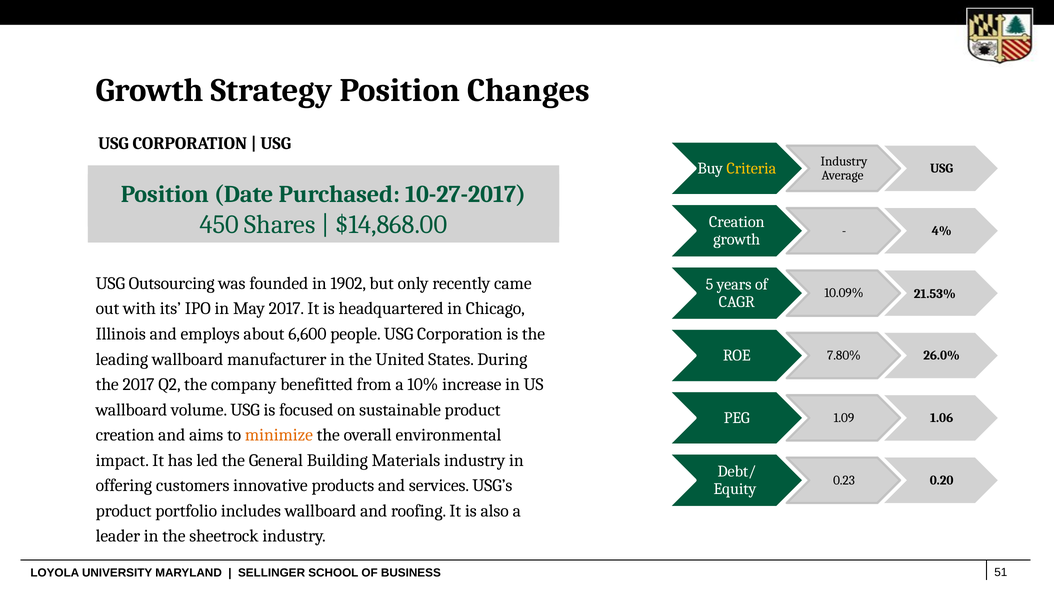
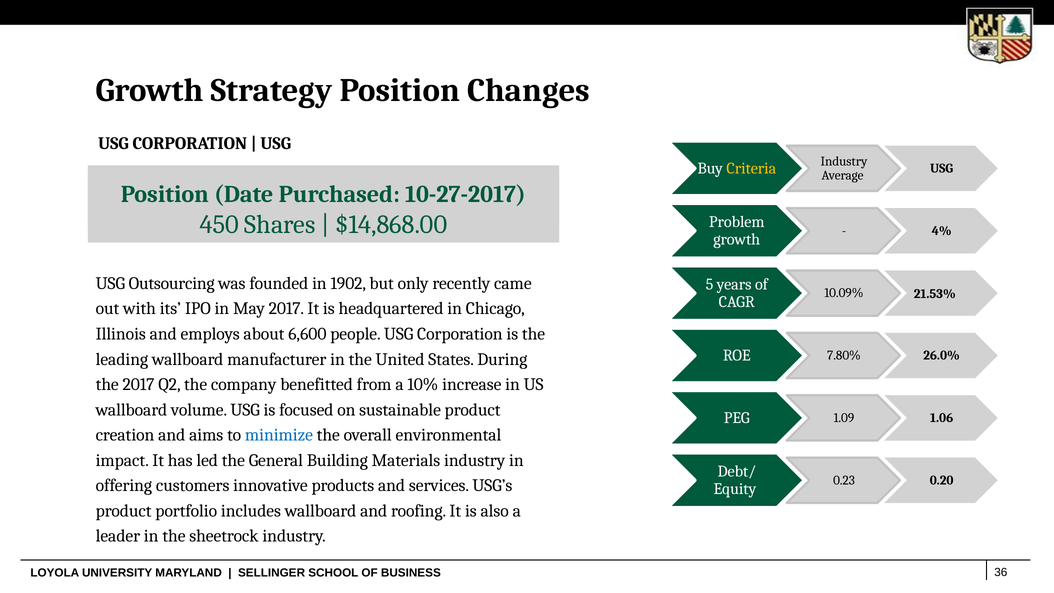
Creation at (737, 222): Creation -> Problem
minimize colour: orange -> blue
51: 51 -> 36
